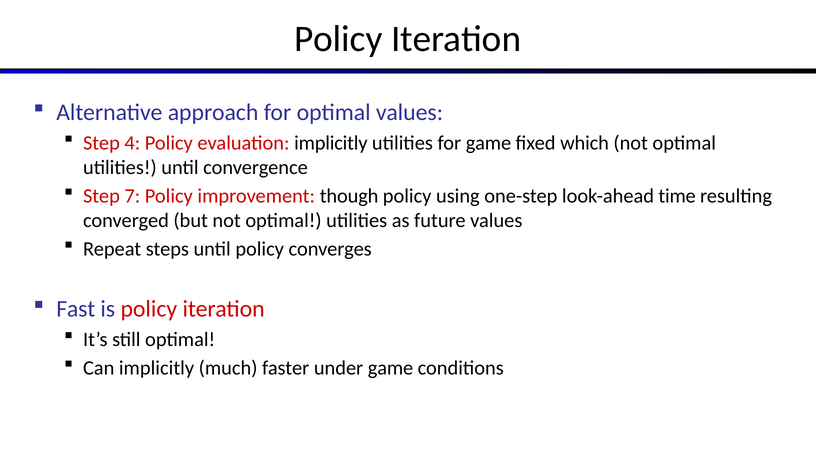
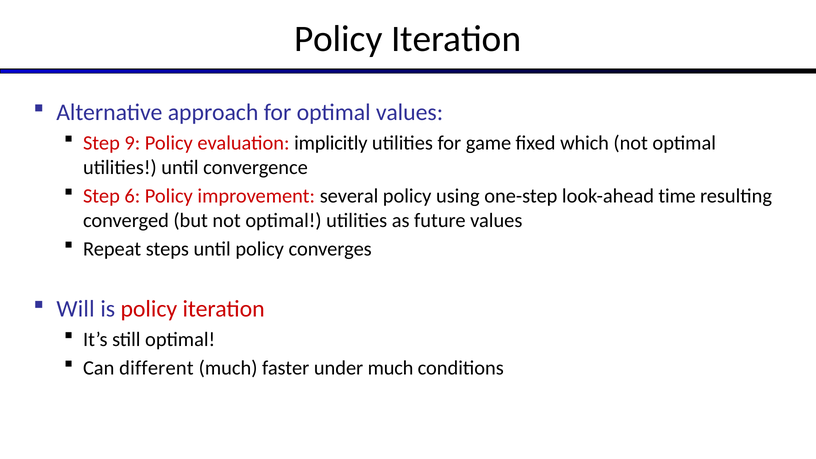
4: 4 -> 9
7: 7 -> 6
though: though -> several
Fast: Fast -> Will
Can implicitly: implicitly -> different
under game: game -> much
